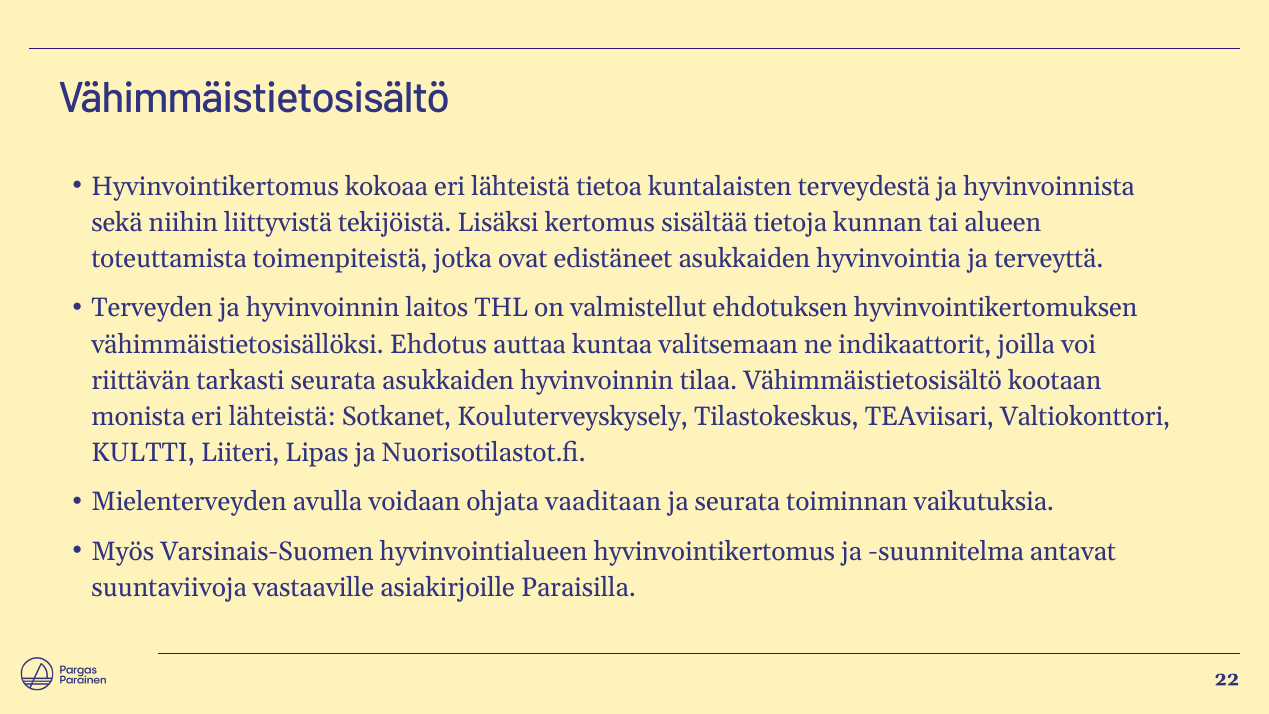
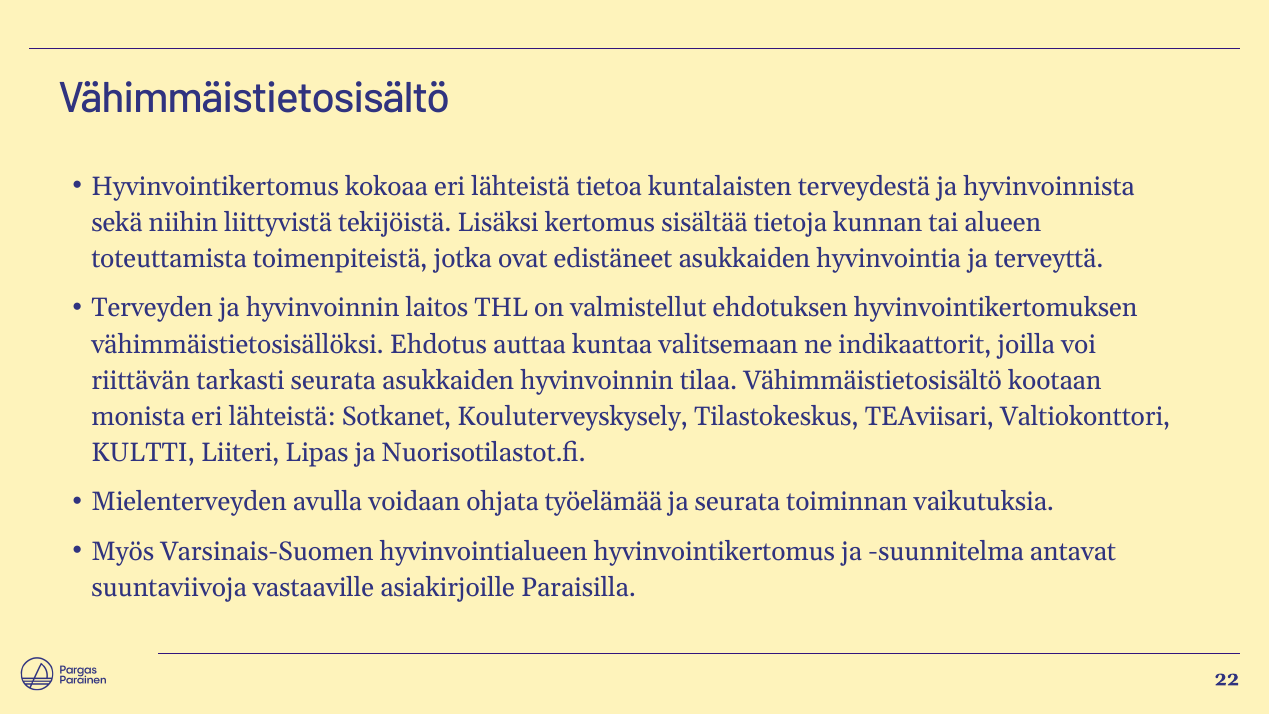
vaaditaan: vaaditaan -> työelämää
